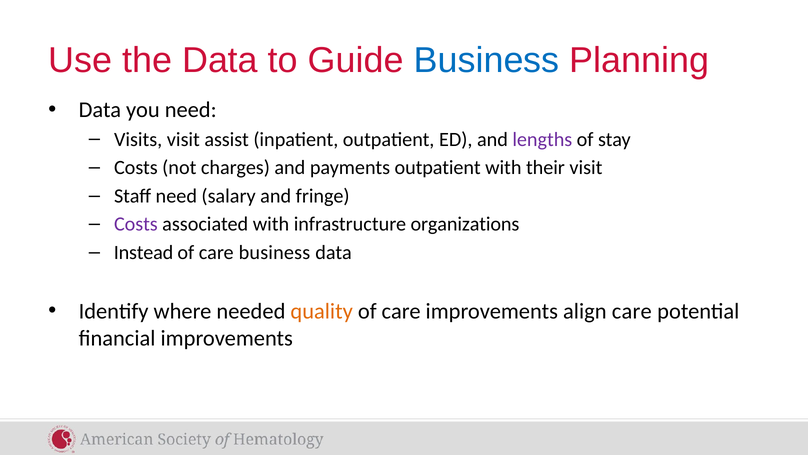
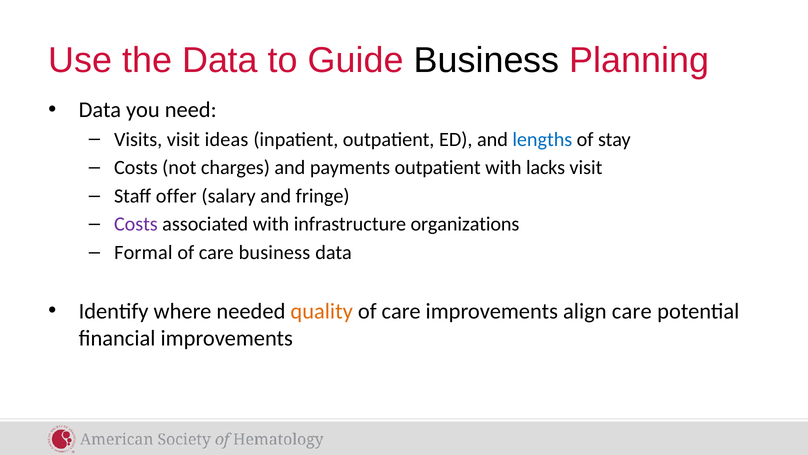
Business at (487, 61) colour: blue -> black
assist: assist -> ideas
lengths colour: purple -> blue
their: their -> lacks
Staff need: need -> offer
Instead: Instead -> Formal
